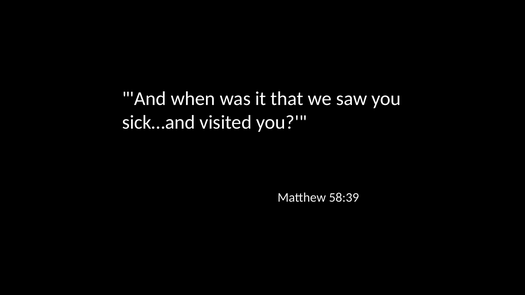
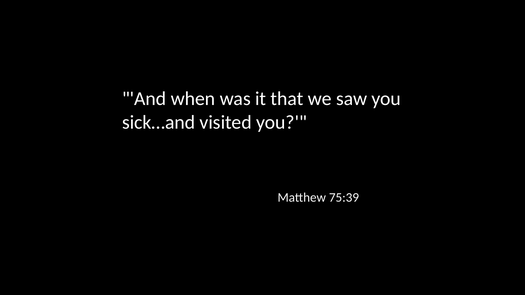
58:39: 58:39 -> 75:39
